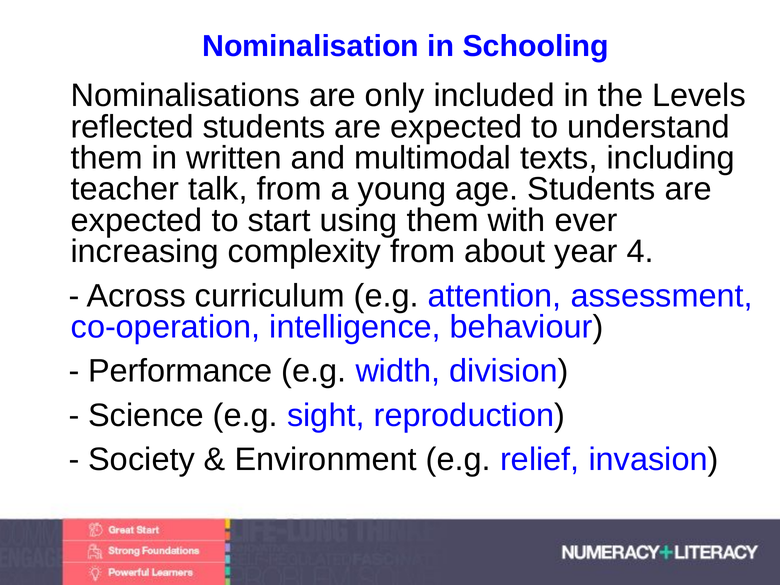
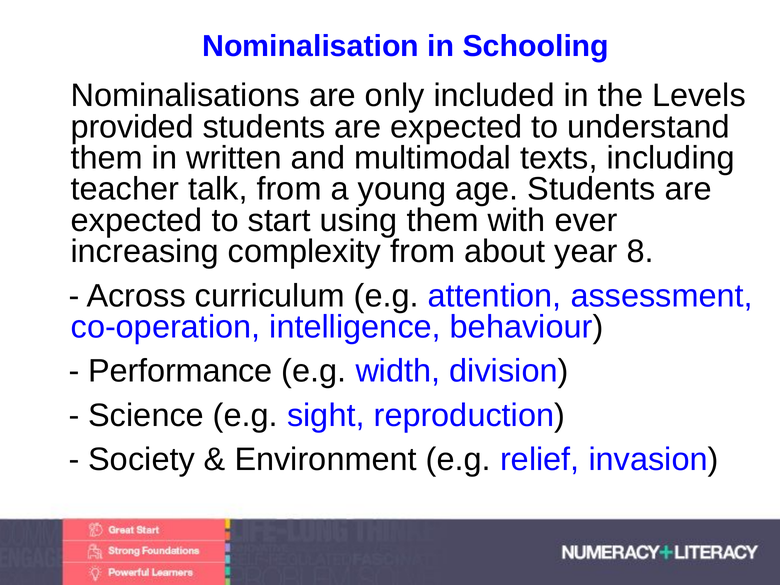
reflected: reflected -> provided
4: 4 -> 8
